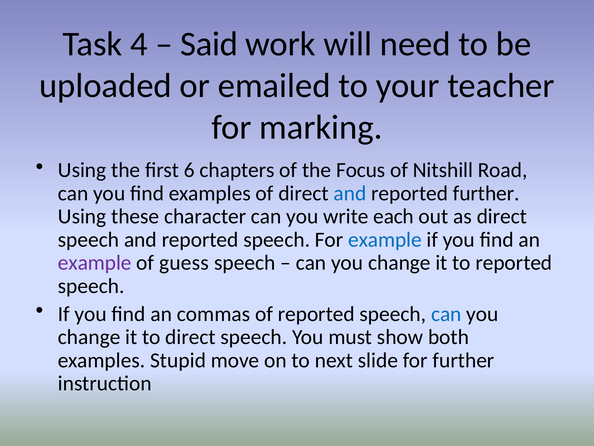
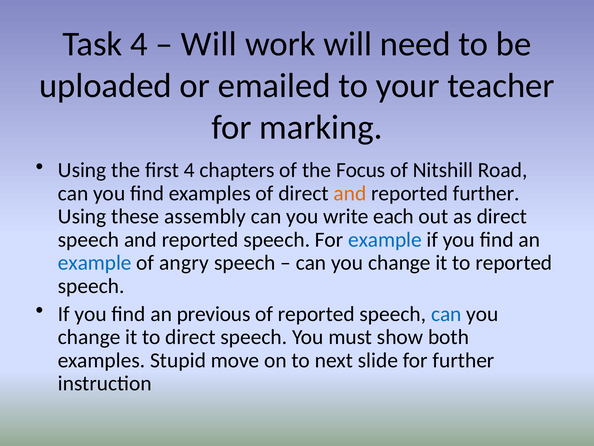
Said at (209, 44): Said -> Will
first 6: 6 -> 4
and at (350, 193) colour: blue -> orange
character: character -> assembly
example at (95, 263) colour: purple -> blue
guess: guess -> angry
commas: commas -> previous
